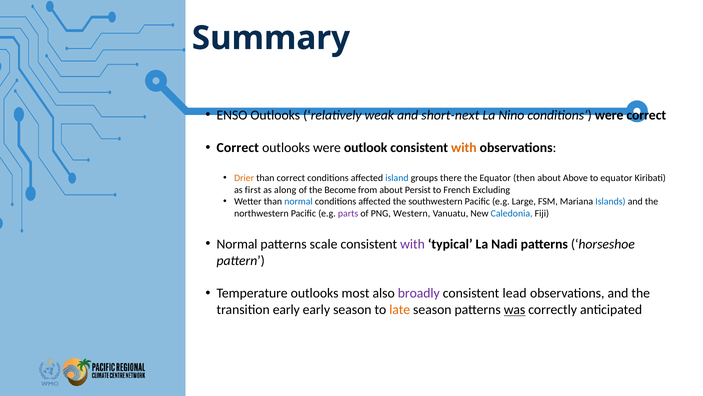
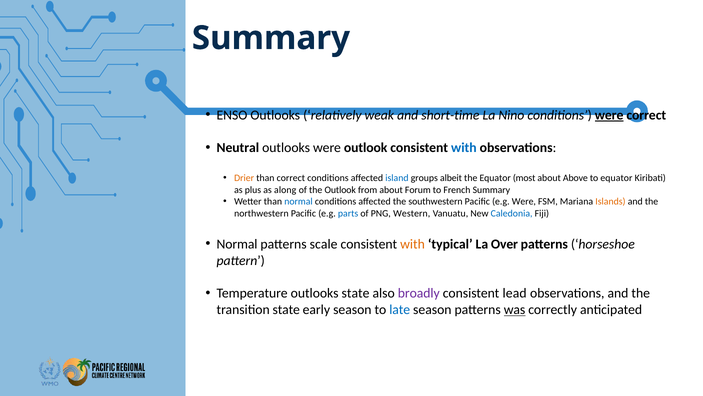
short-next: short-next -> short-time
were at (609, 115) underline: none -> present
Correct at (238, 148): Correct -> Neutral
with at (464, 148) colour: orange -> blue
there: there -> albeit
then: then -> most
first: first -> plus
the Become: Become -> Outlook
Persist: Persist -> Forum
French Excluding: Excluding -> Summary
e.g Large: Large -> Were
Islands colour: blue -> orange
parts colour: purple -> blue
with at (413, 244) colour: purple -> orange
Nadi: Nadi -> Over
outlooks most: most -> state
transition early: early -> state
late colour: orange -> blue
